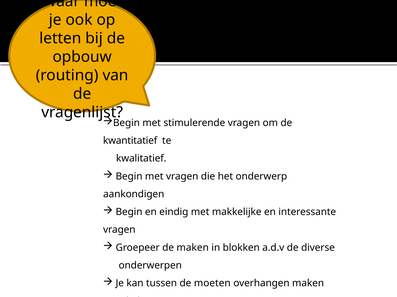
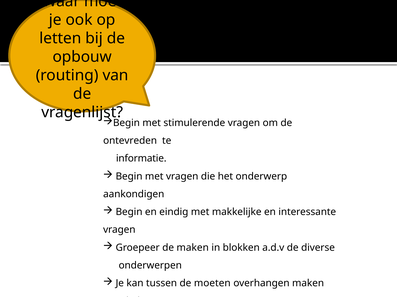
kwantitatief: kwantitatief -> ontevreden
kwalitatief: kwalitatief -> informatie
